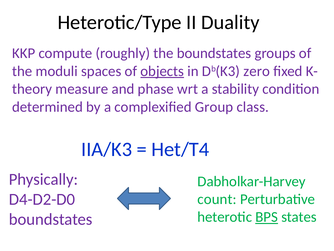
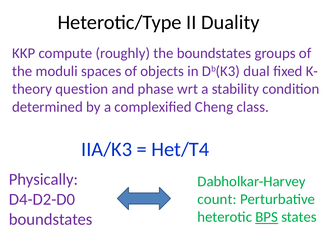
objects underline: present -> none
zero: zero -> dual
measure: measure -> question
Group: Group -> Cheng
